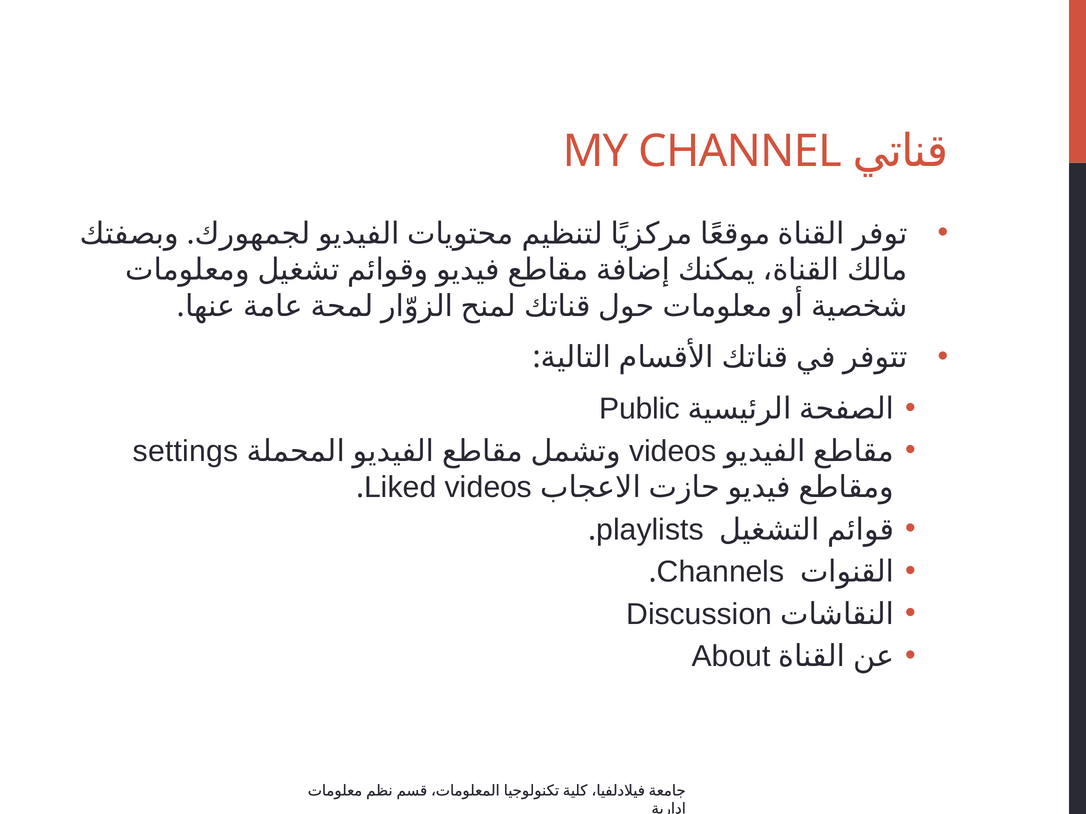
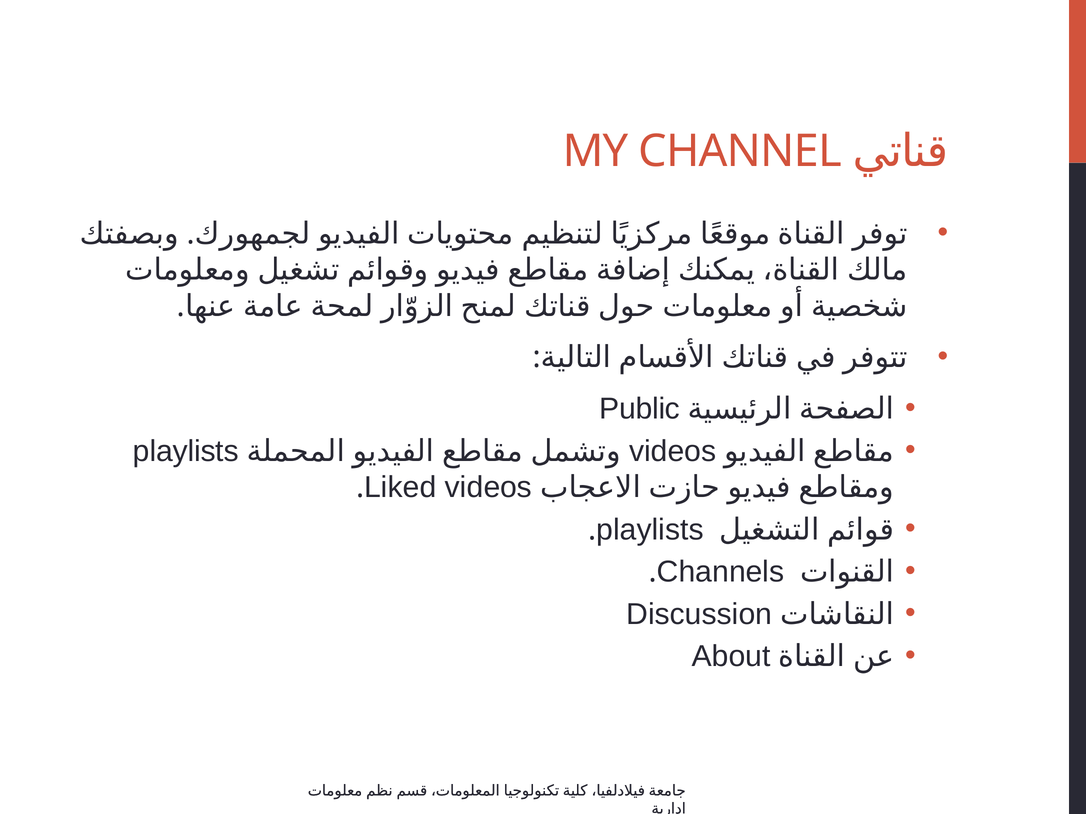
settings at (186, 451): settings -> playlists
